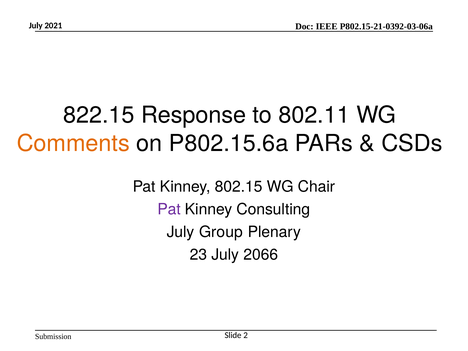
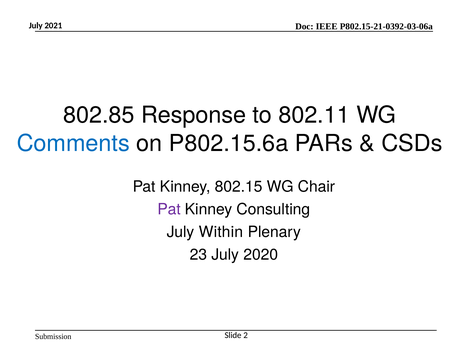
822.15: 822.15 -> 802.85
Comments colour: orange -> blue
Group: Group -> Within
2066: 2066 -> 2020
